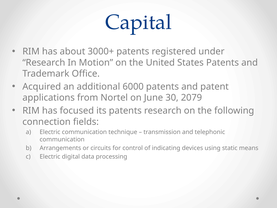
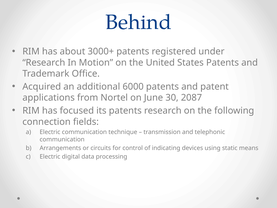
Capital: Capital -> Behind
2079: 2079 -> 2087
